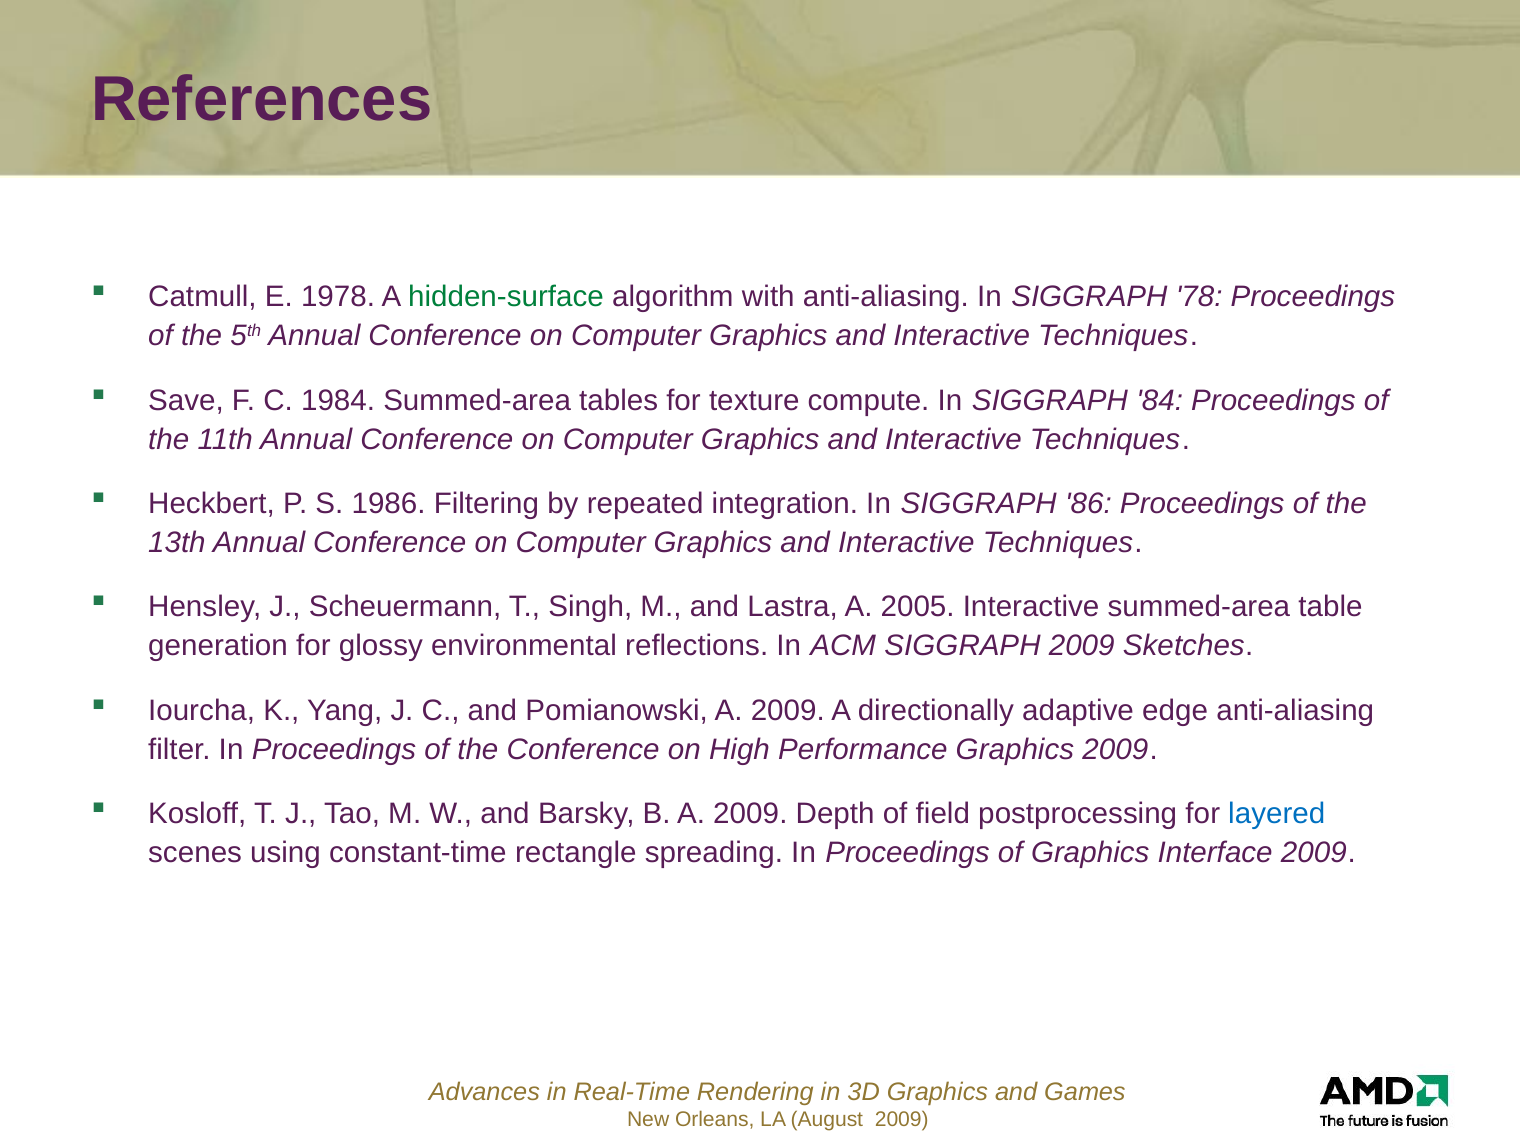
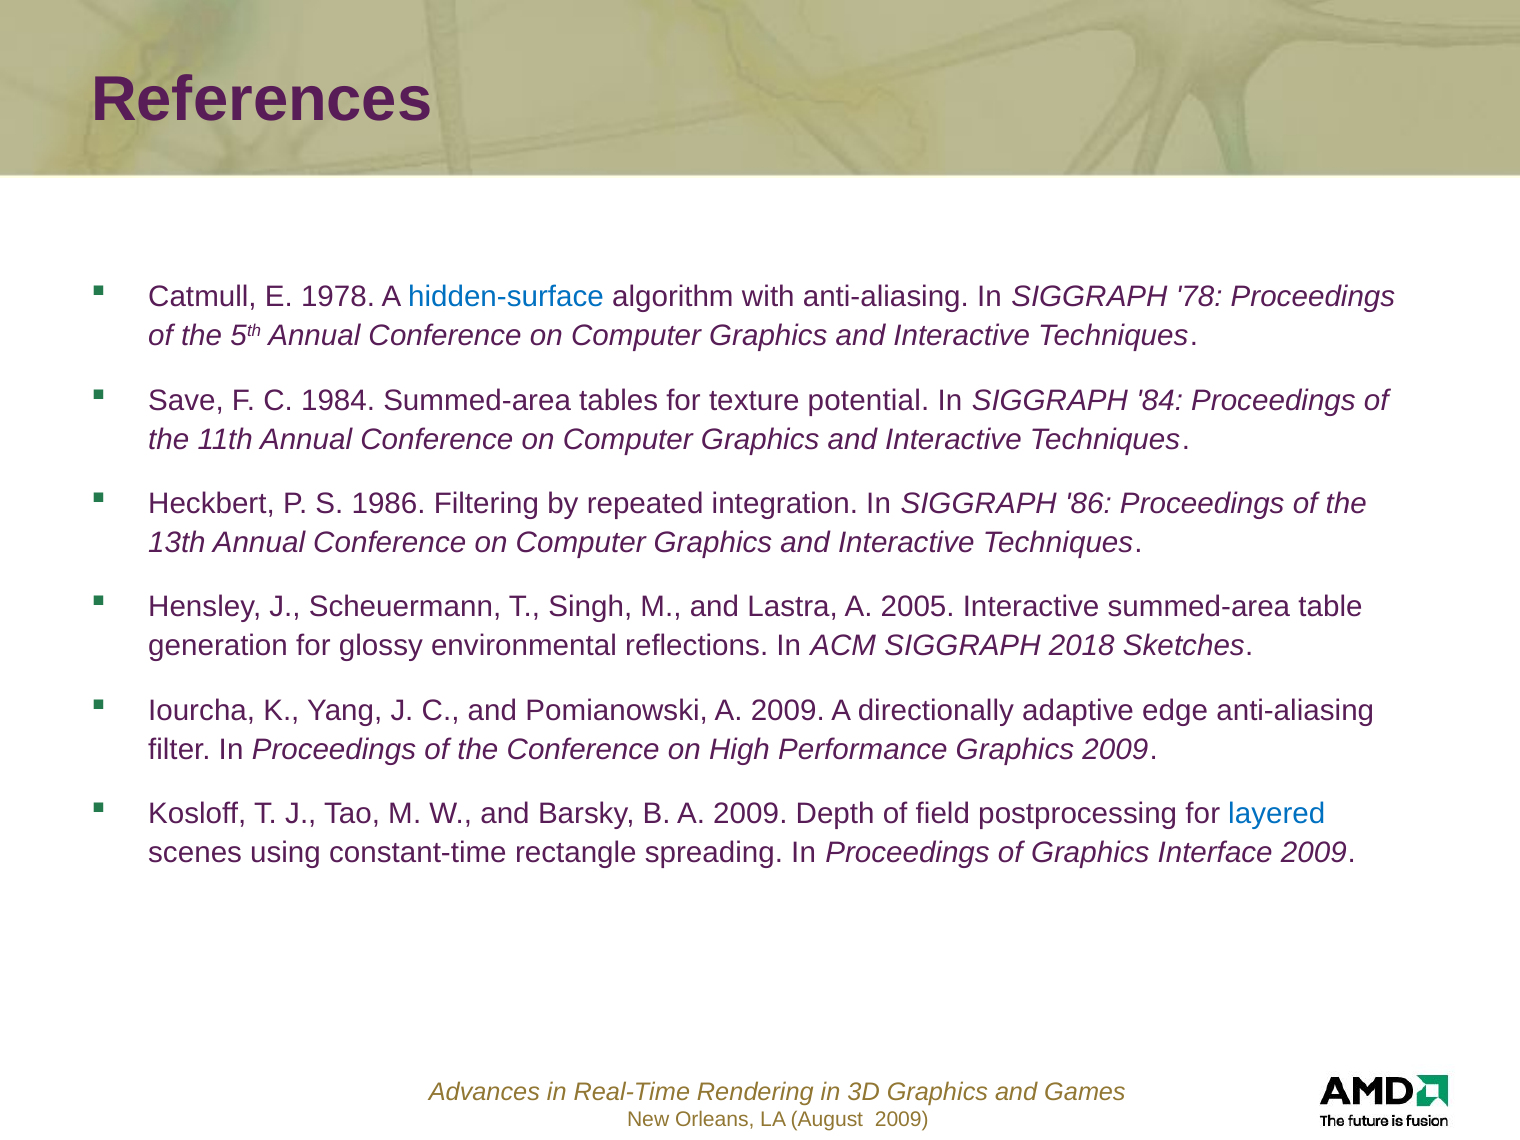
hidden-surface colour: green -> blue
compute: compute -> potential
SIGGRAPH 2009: 2009 -> 2018
